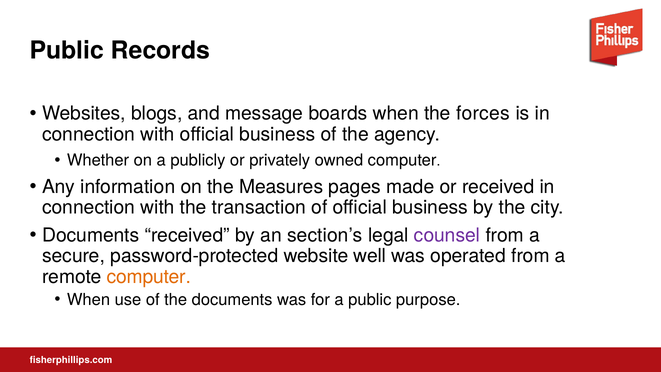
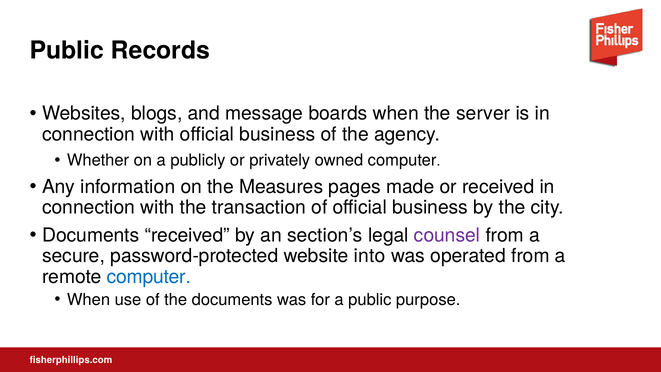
forces: forces -> server
well: well -> into
computer at (149, 277) colour: orange -> blue
